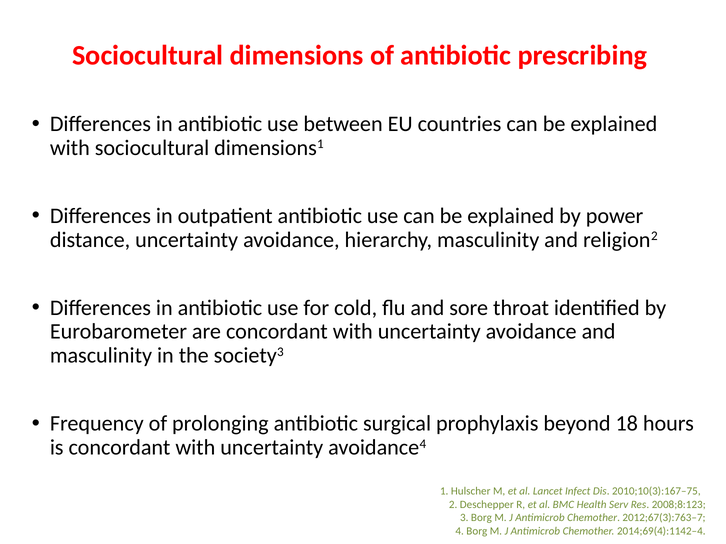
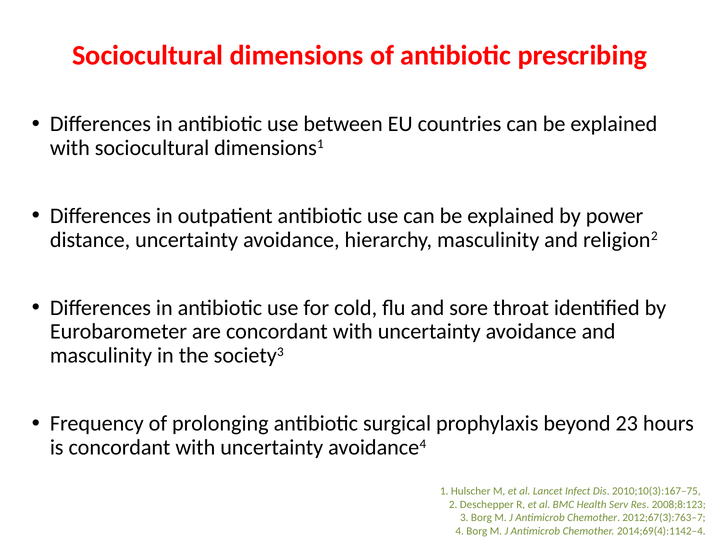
18: 18 -> 23
